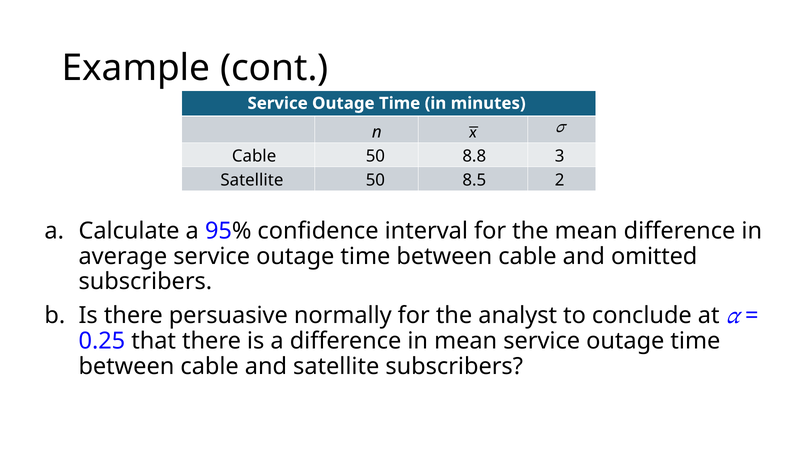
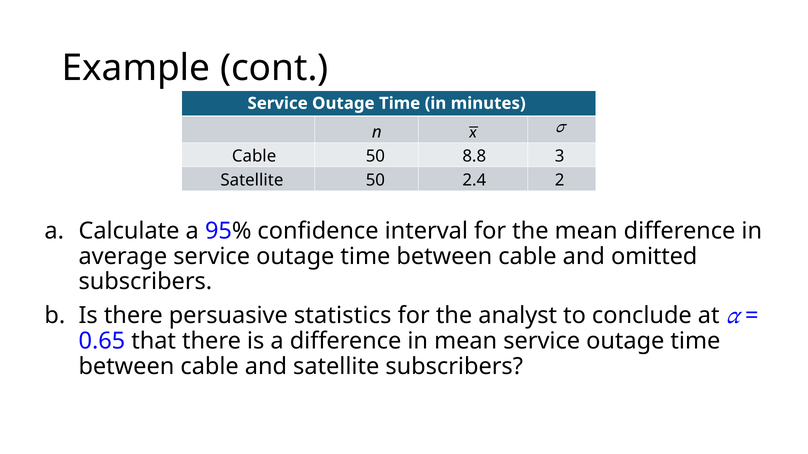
8.5: 8.5 -> 2.4
normally: normally -> statistics
0.25: 0.25 -> 0.65
